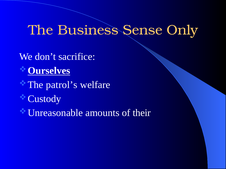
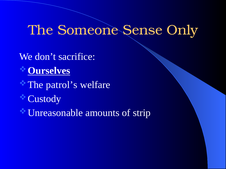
Business: Business -> Someone
their: their -> strip
